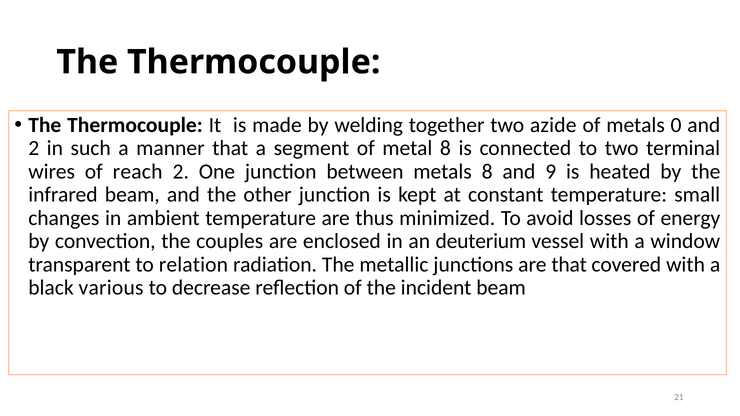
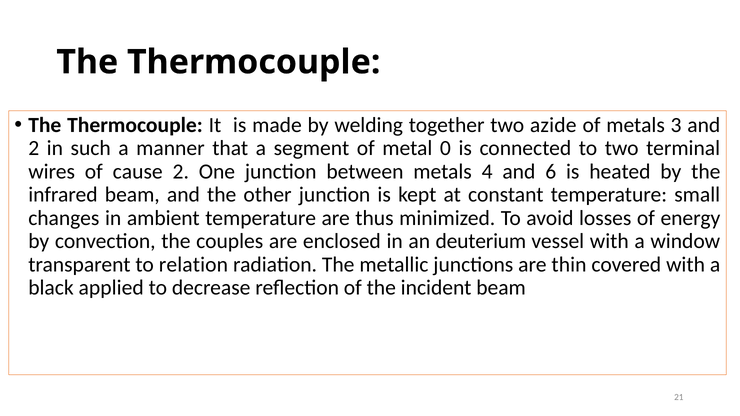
0: 0 -> 3
metal 8: 8 -> 0
reach: reach -> cause
metals 8: 8 -> 4
9: 9 -> 6
are that: that -> thin
various: various -> applied
